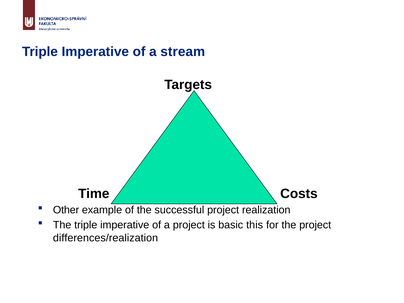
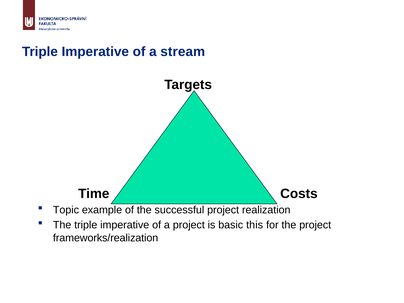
Other: Other -> Topic
differences/realization: differences/realization -> frameworks/realization
